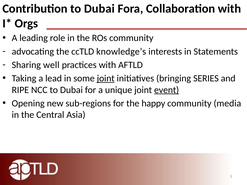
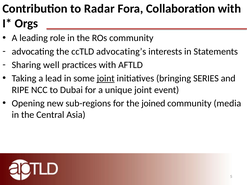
Contribution to Dubai: Dubai -> Radar
knowledge’s: knowledge’s -> advocating’s
event underline: present -> none
happy: happy -> joined
